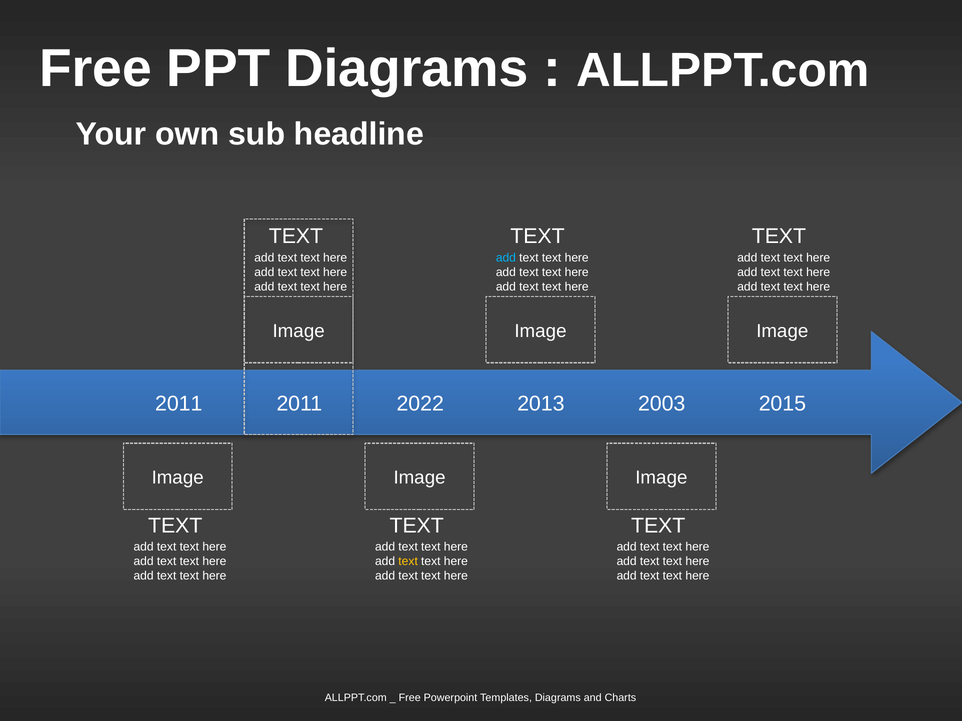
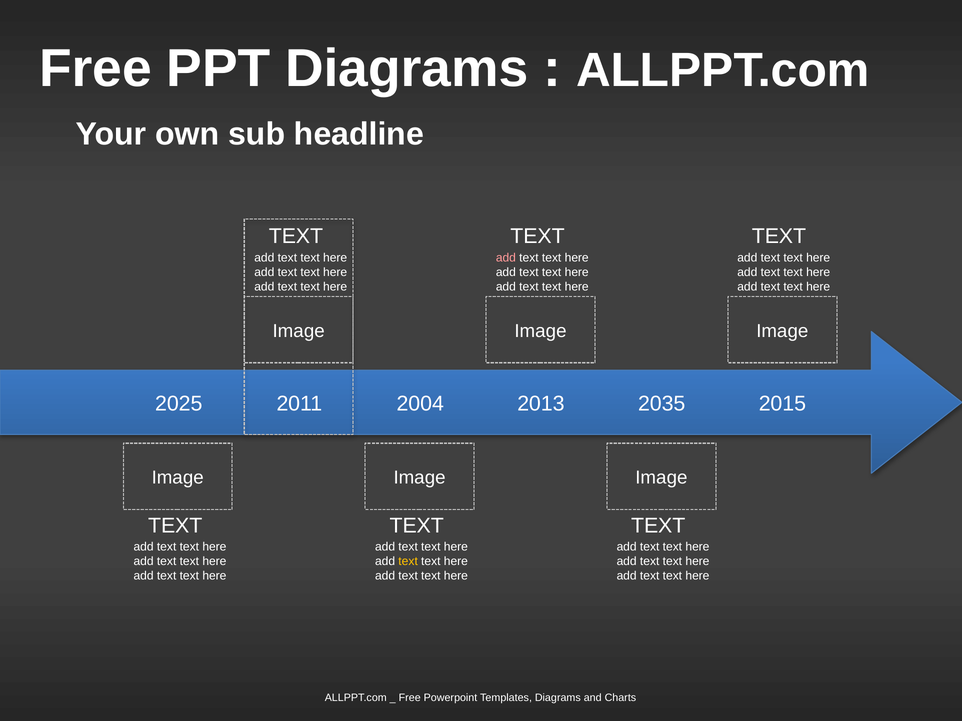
add at (506, 258) colour: light blue -> pink
2011 at (179, 404): 2011 -> 2025
2022: 2022 -> 2004
2003: 2003 -> 2035
